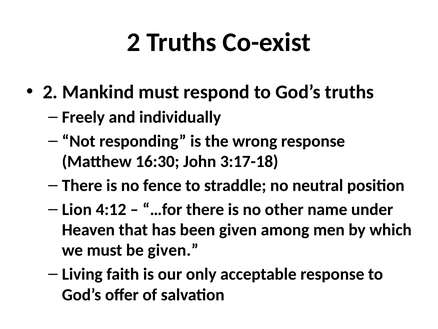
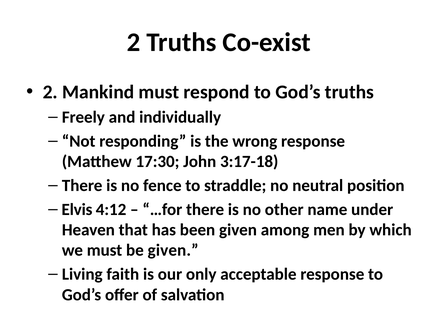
16:30: 16:30 -> 17:30
Lion: Lion -> Elvis
